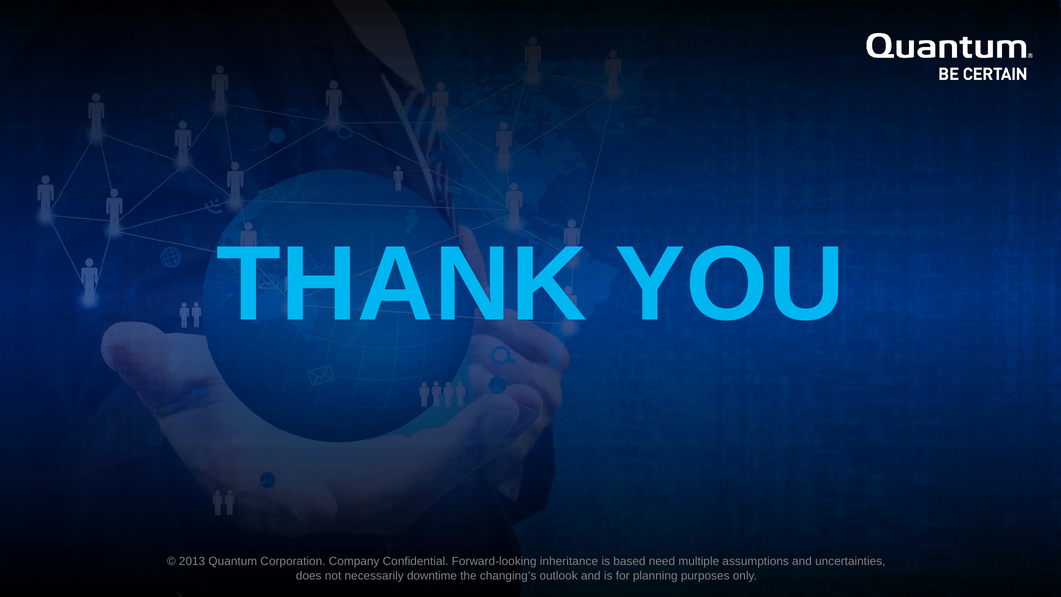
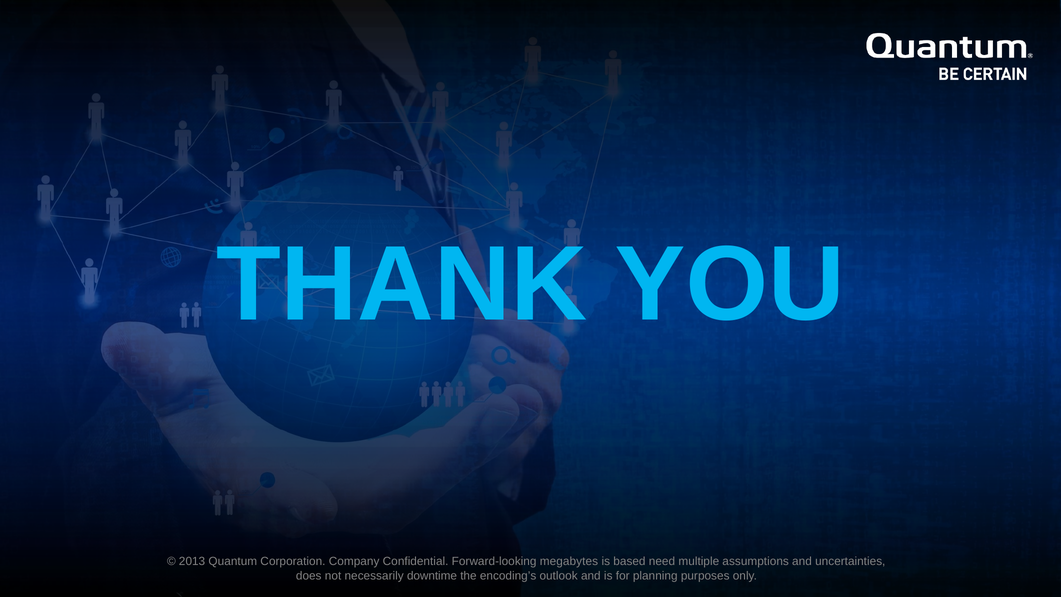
inheritance: inheritance -> megabytes
changing’s: changing’s -> encoding’s
